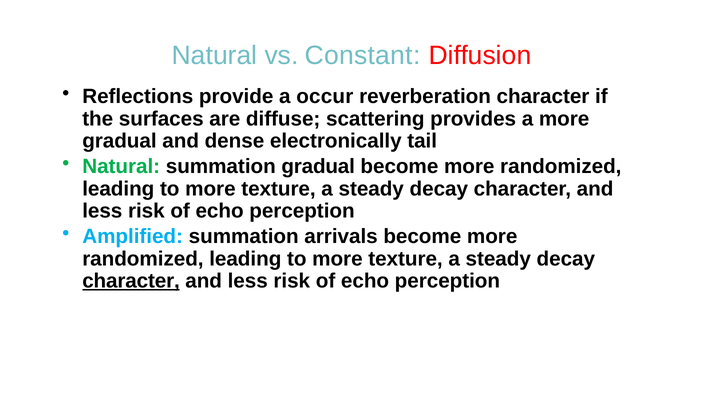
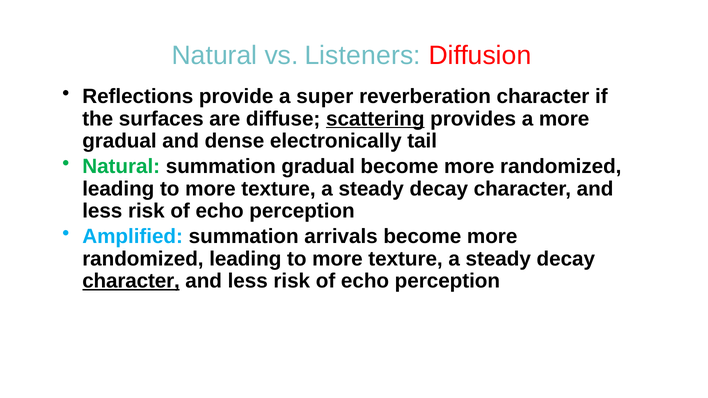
Constant: Constant -> Listeners
occur: occur -> super
scattering underline: none -> present
